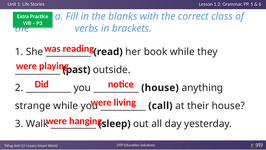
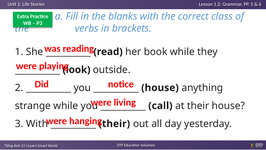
past: past -> look
3 Walk: Walk -> With
sleep at (114, 123): sleep -> their
